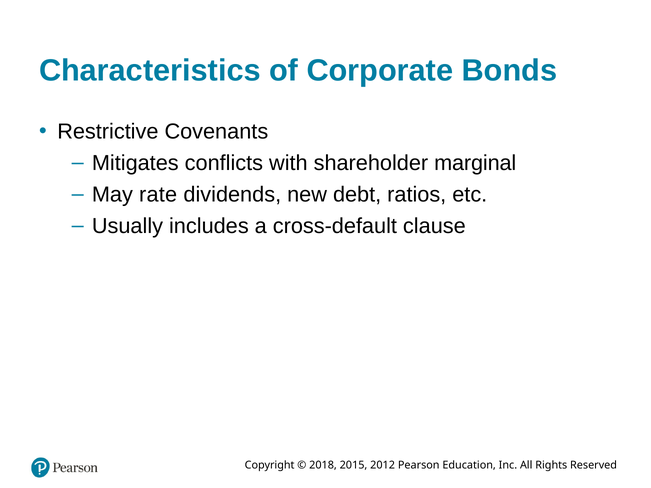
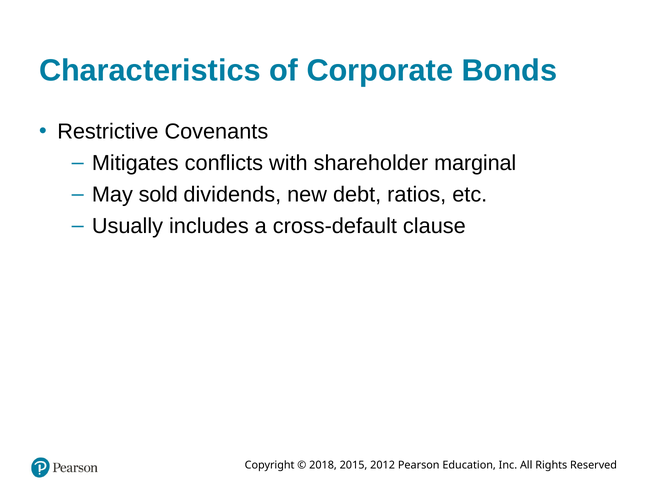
rate: rate -> sold
